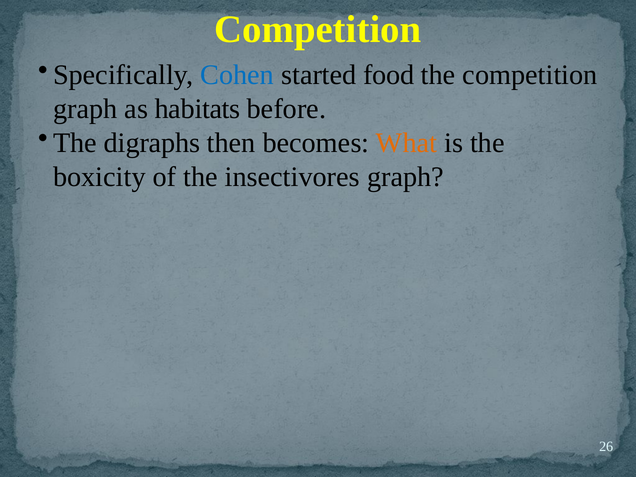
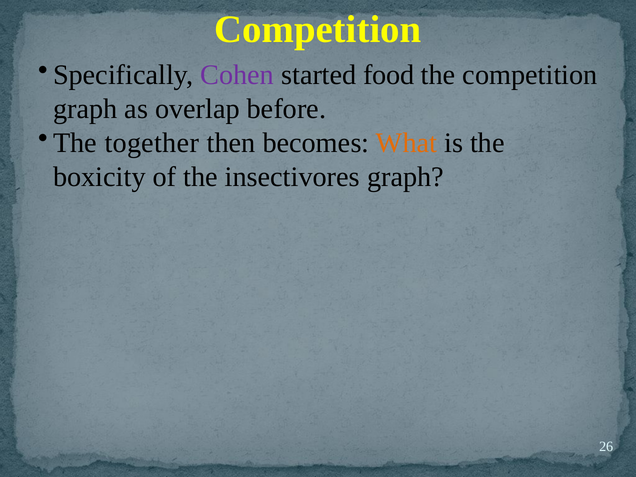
Cohen colour: blue -> purple
habitats: habitats -> overlap
digraphs: digraphs -> together
